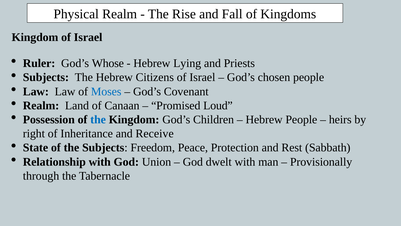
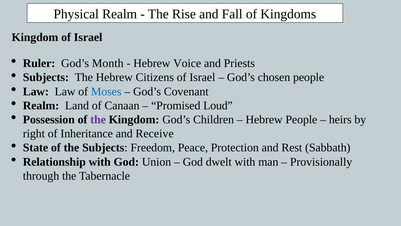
Whose: Whose -> Month
Lying: Lying -> Voice
the at (98, 119) colour: blue -> purple
